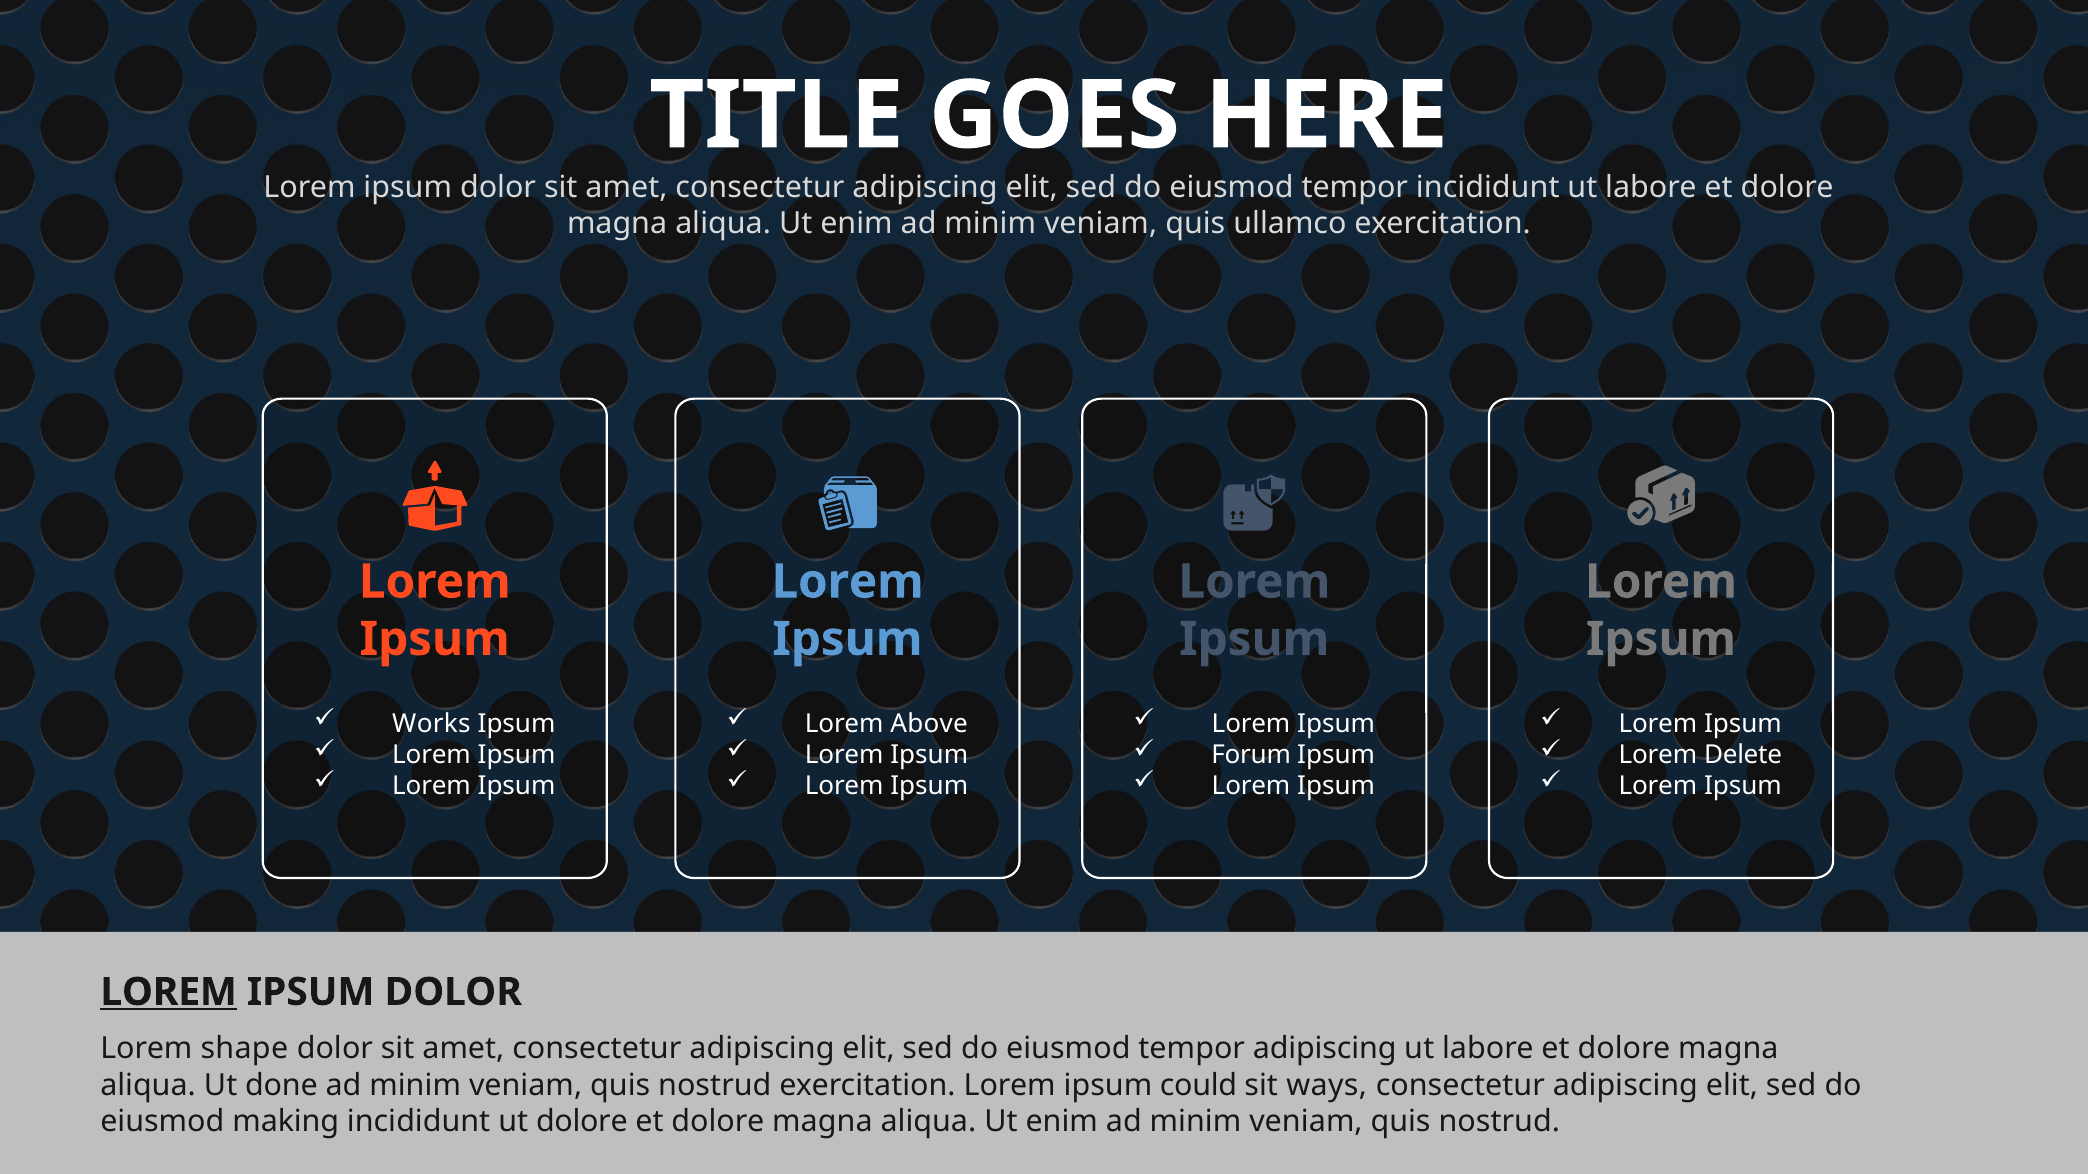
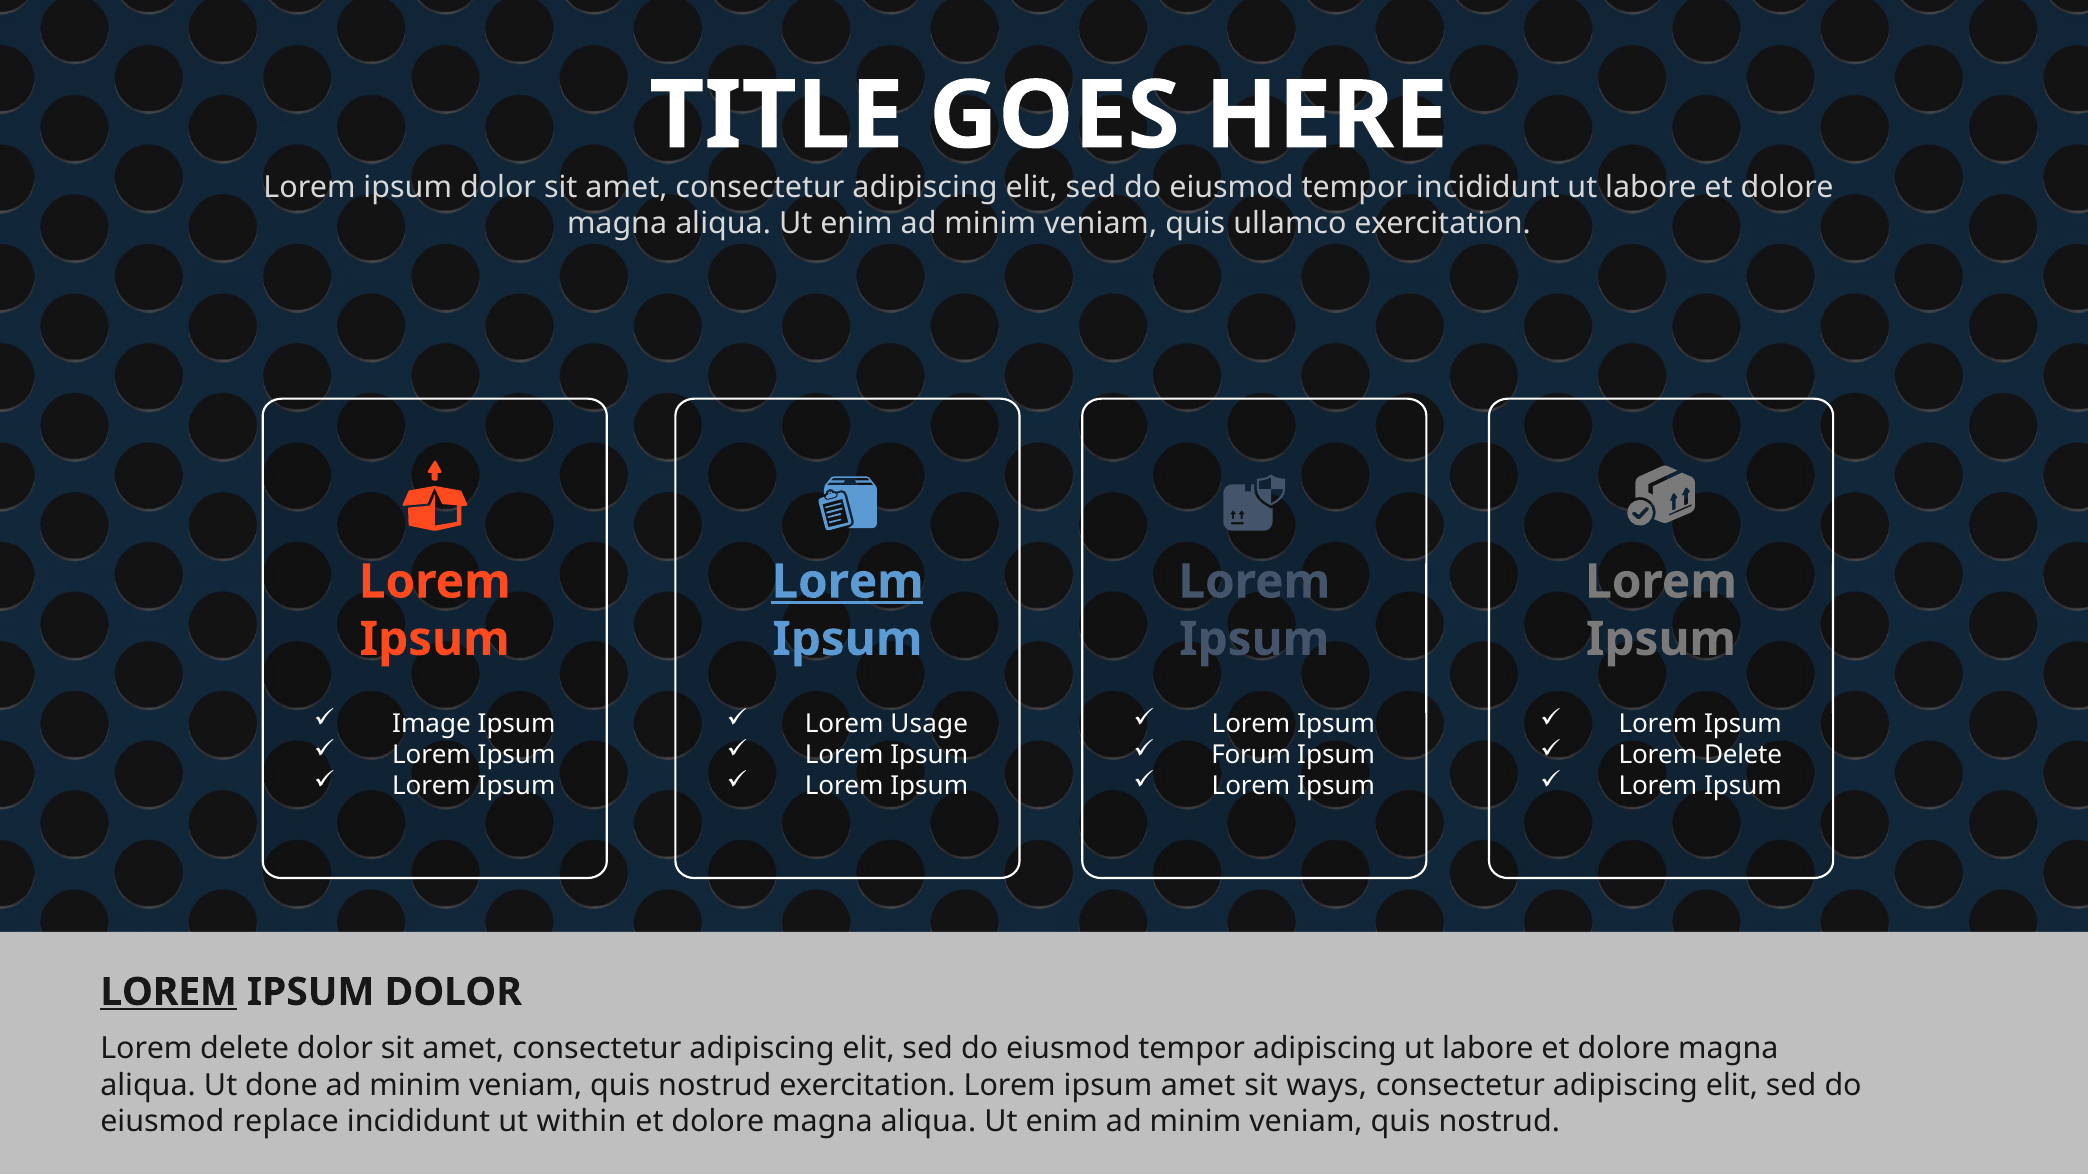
Lorem at (848, 582) underline: none -> present
Works: Works -> Image
Above: Above -> Usage
shape at (244, 1049): shape -> delete
ipsum could: could -> amet
making: making -> replace
ut dolore: dolore -> within
